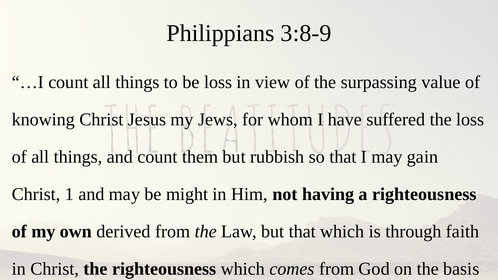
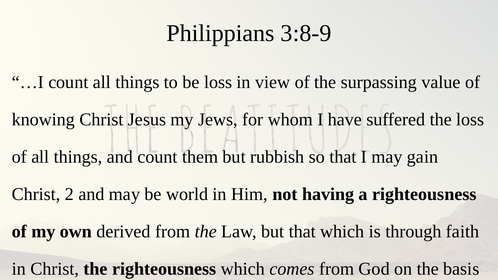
1: 1 -> 2
might: might -> world
